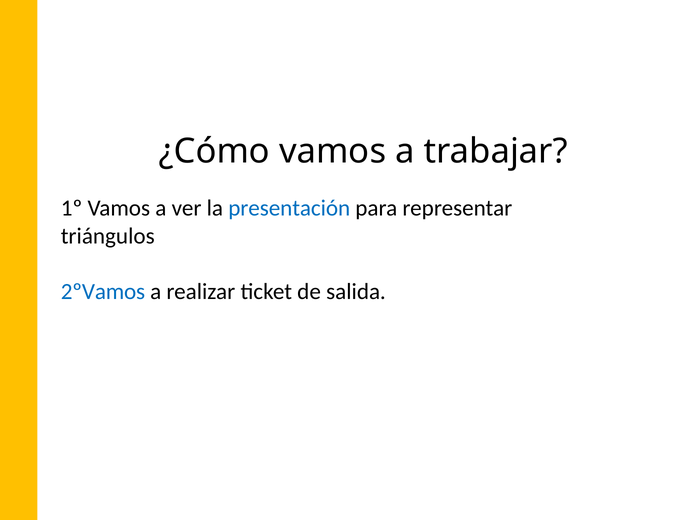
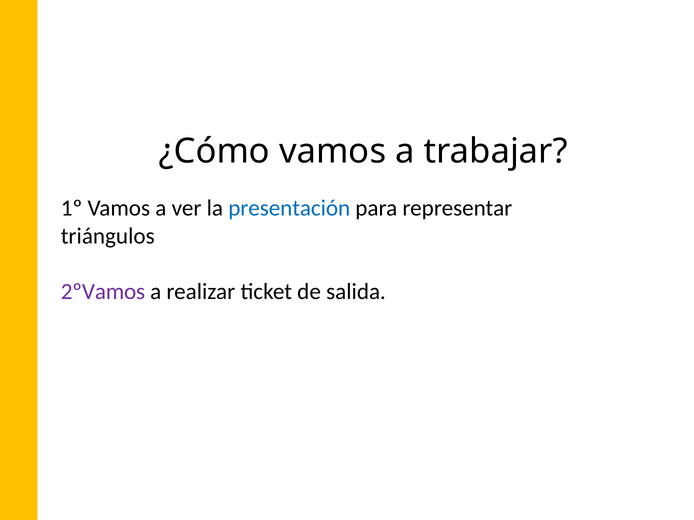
2ºVamos colour: blue -> purple
